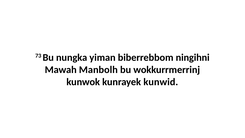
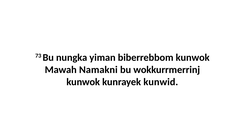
biberrebbom ningihni: ningihni -> kunwok
Manbolh: Manbolh -> Namakni
